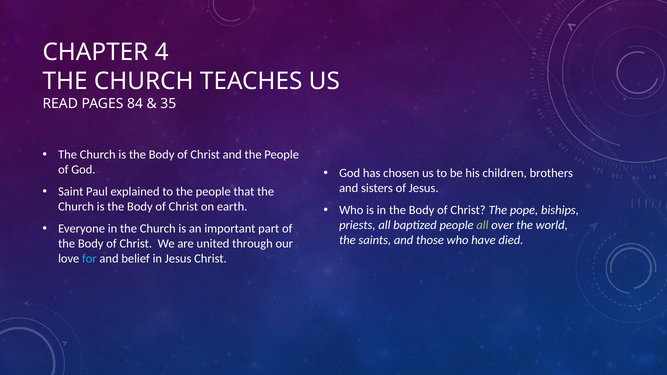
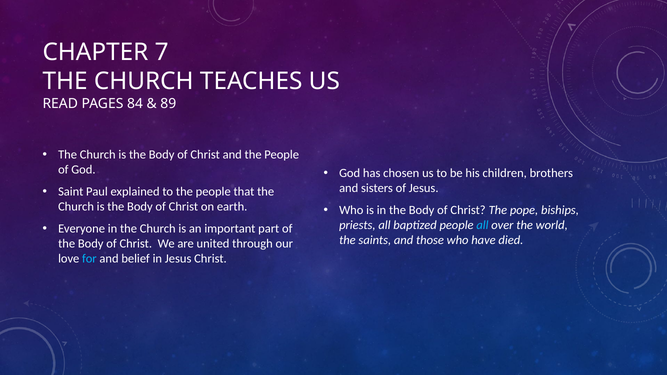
4: 4 -> 7
35: 35 -> 89
all at (482, 225) colour: light green -> light blue
